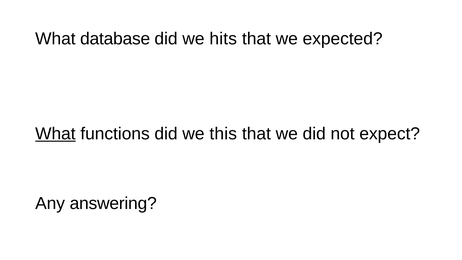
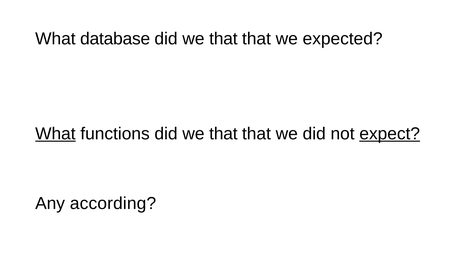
hits at (223, 39): hits -> that
functions did we this: this -> that
expect underline: none -> present
answering: answering -> according
